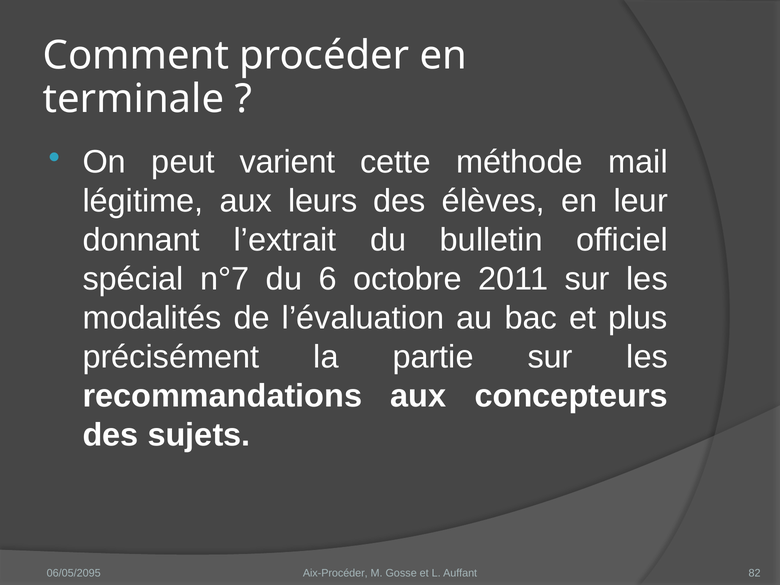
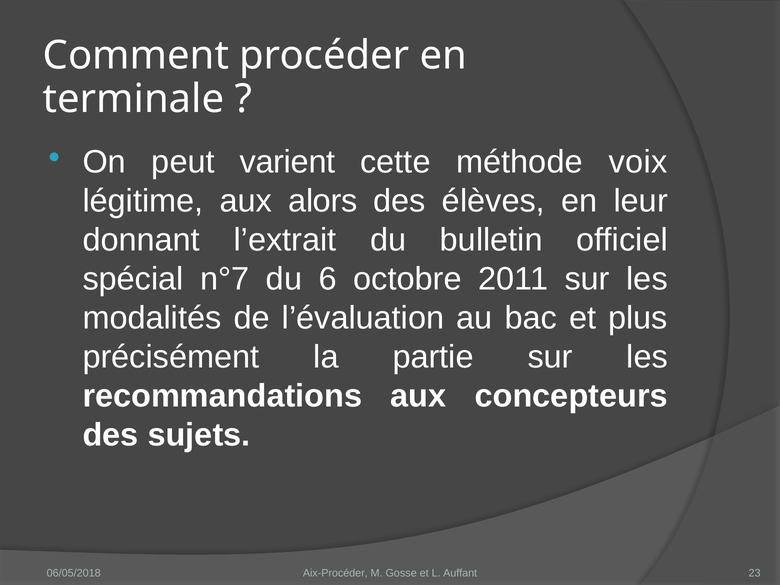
mail: mail -> voix
leurs: leurs -> alors
06/05/2095: 06/05/2095 -> 06/05/2018
82: 82 -> 23
